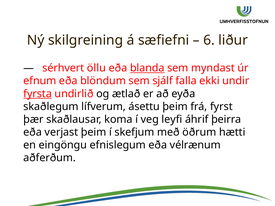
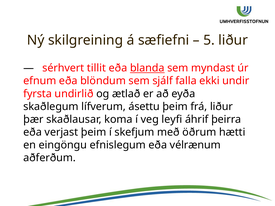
6: 6 -> 5
öllu: öllu -> tillit
fyrsta underline: present -> none
frá fyrst: fyrst -> liður
